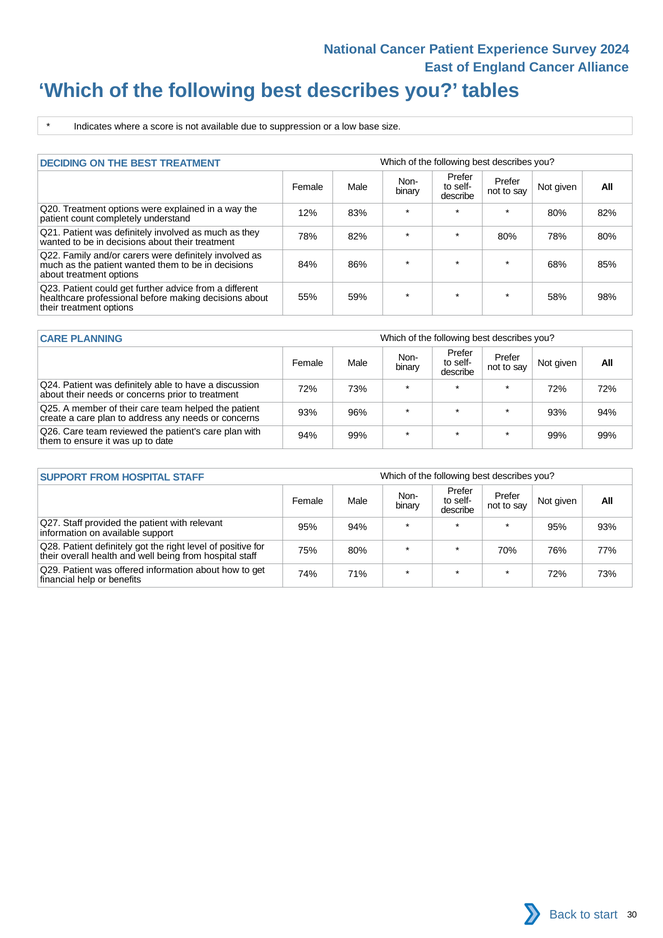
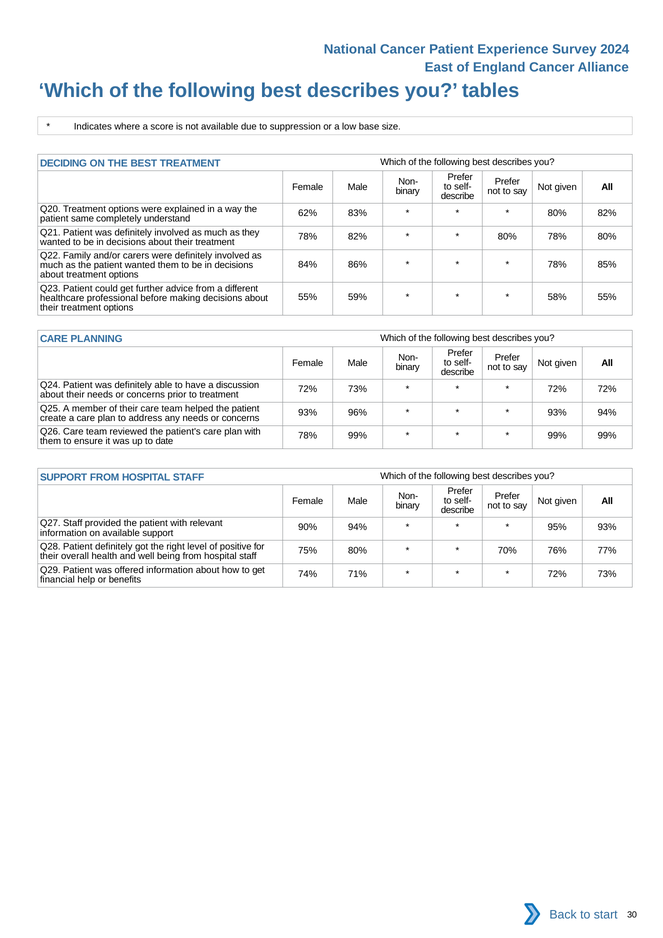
12%: 12% -> 62%
count: count -> same
68% at (557, 265): 68% -> 78%
58% 98%: 98% -> 55%
94% at (308, 436): 94% -> 78%
95% at (308, 527): 95% -> 90%
